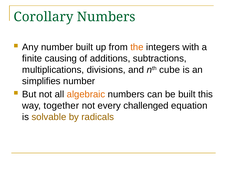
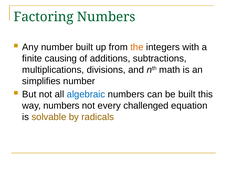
Corollary: Corollary -> Factoring
cube: cube -> math
algebraic colour: orange -> blue
way together: together -> numbers
